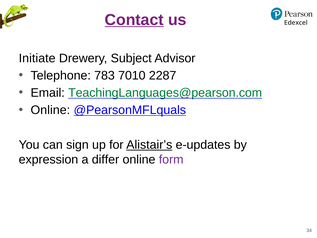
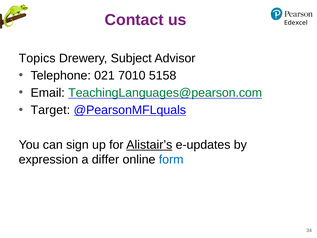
Contact underline: present -> none
Initiate: Initiate -> Topics
783: 783 -> 021
2287: 2287 -> 5158
Online at (50, 110): Online -> Target
form colour: purple -> blue
